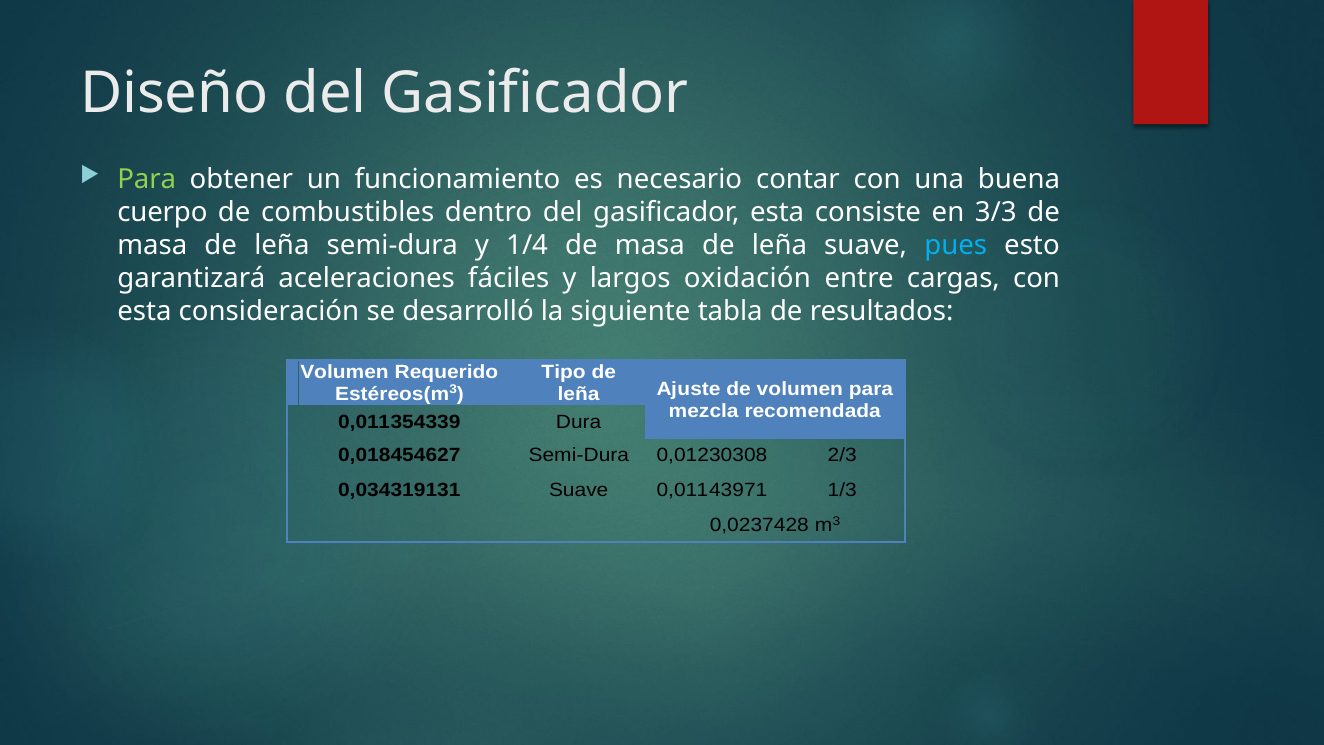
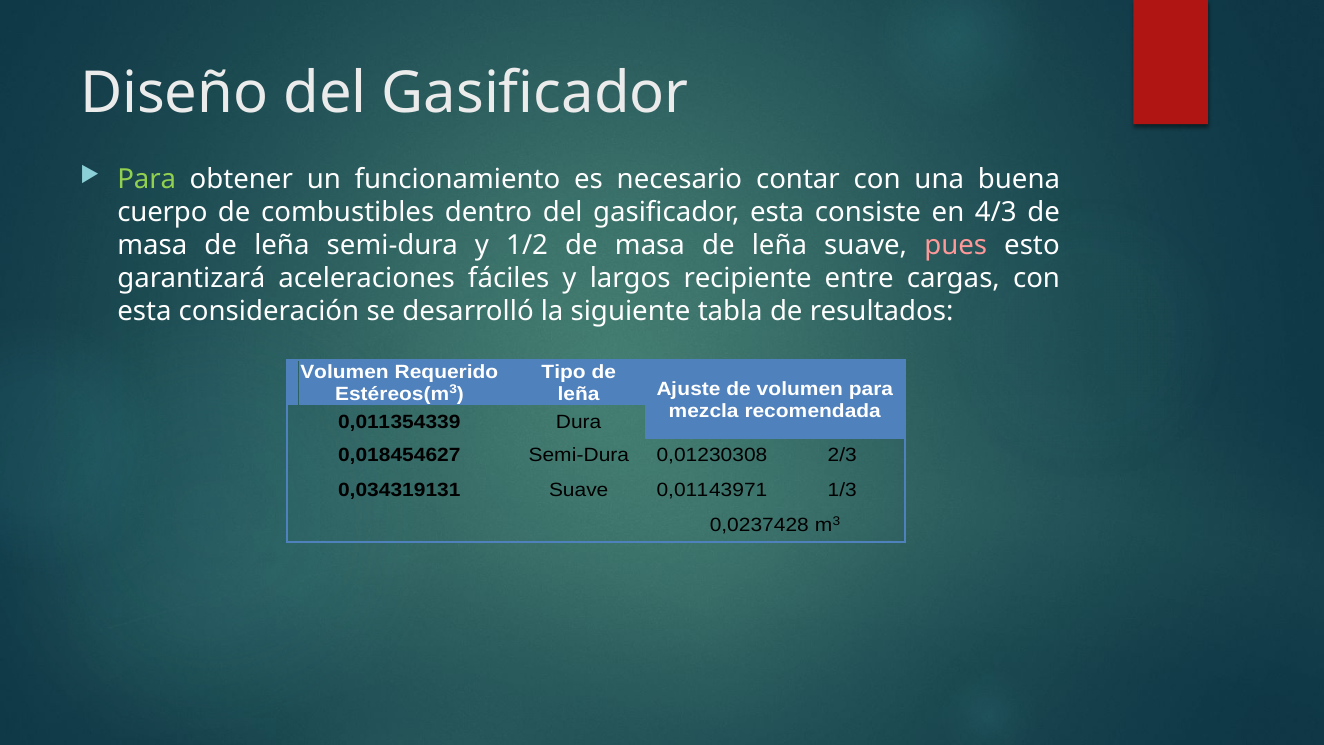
3/3: 3/3 -> 4/3
1/4: 1/4 -> 1/2
pues colour: light blue -> pink
oxidación: oxidación -> recipiente
